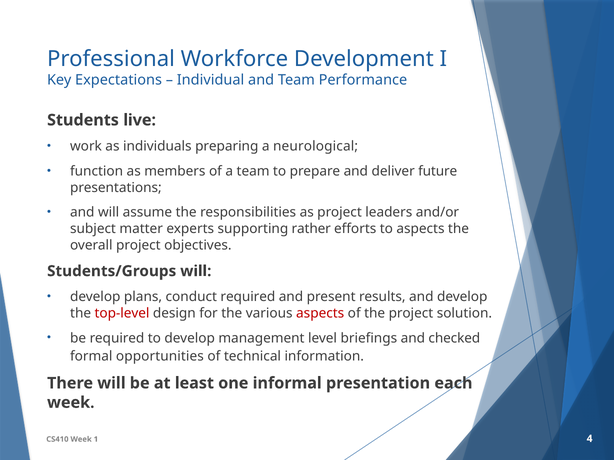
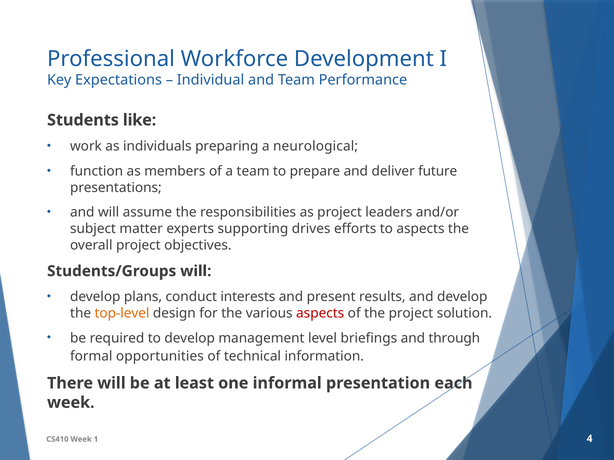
live: live -> like
rather: rather -> drives
conduct required: required -> interests
top-level colour: red -> orange
checked: checked -> through
